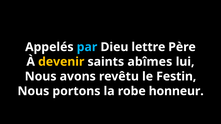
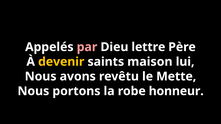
par colour: light blue -> pink
abîmes: abîmes -> maison
Festin: Festin -> Mette
